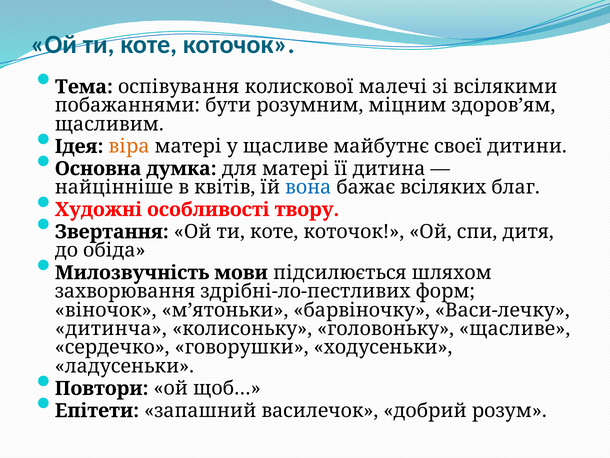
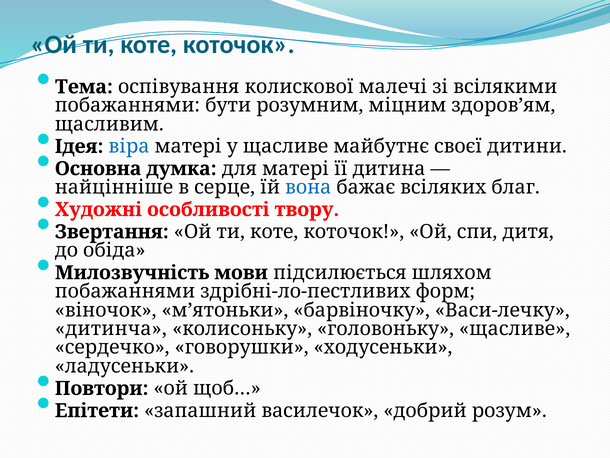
віра colour: orange -> blue
квітів: квітів -> серце
захворювання at (125, 291): захворювання -> побажаннями
